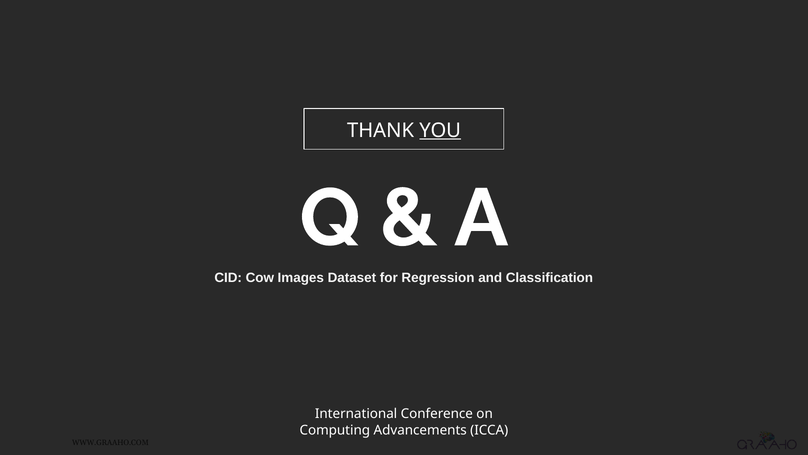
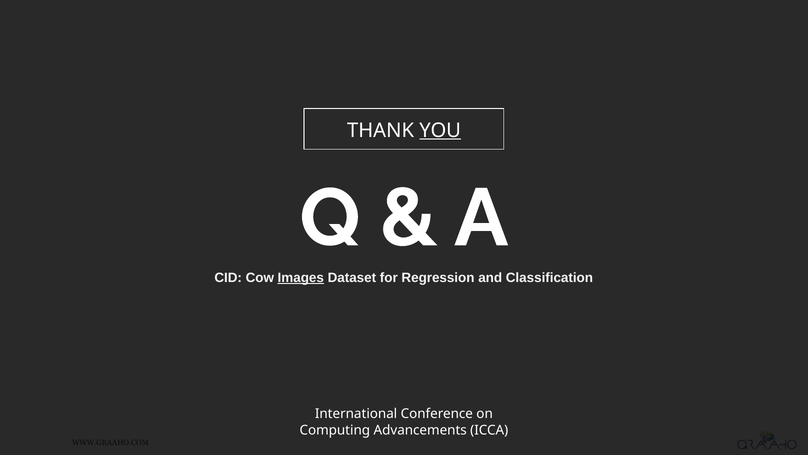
Images underline: none -> present
